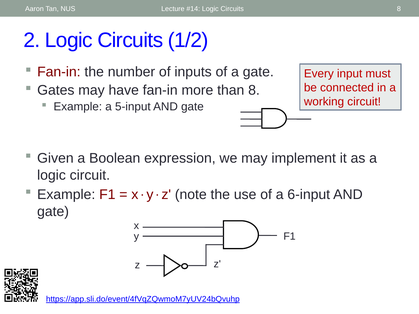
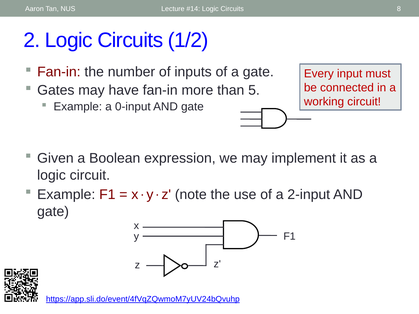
than 8: 8 -> 5
5-input: 5-input -> 0-input
6-input: 6-input -> 2-input
